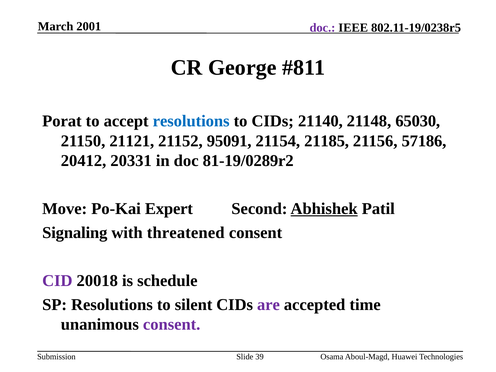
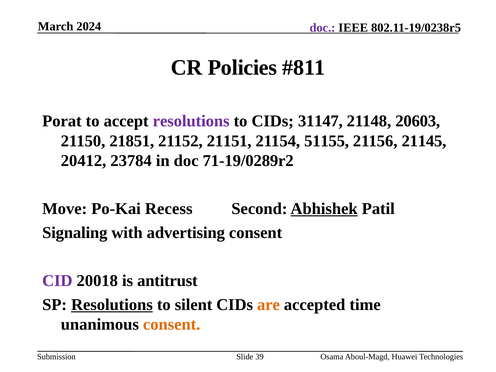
2001: 2001 -> 2024
George: George -> Policies
resolutions at (191, 121) colour: blue -> purple
21140: 21140 -> 31147
65030: 65030 -> 20603
21121: 21121 -> 21851
95091: 95091 -> 21151
21185: 21185 -> 51155
57186: 57186 -> 21145
20331: 20331 -> 23784
81-19/0289r2: 81-19/0289r2 -> 71-19/0289r2
Expert: Expert -> Recess
threatened: threatened -> advertising
schedule: schedule -> antitrust
Resolutions at (112, 305) underline: none -> present
are colour: purple -> orange
consent at (172, 324) colour: purple -> orange
